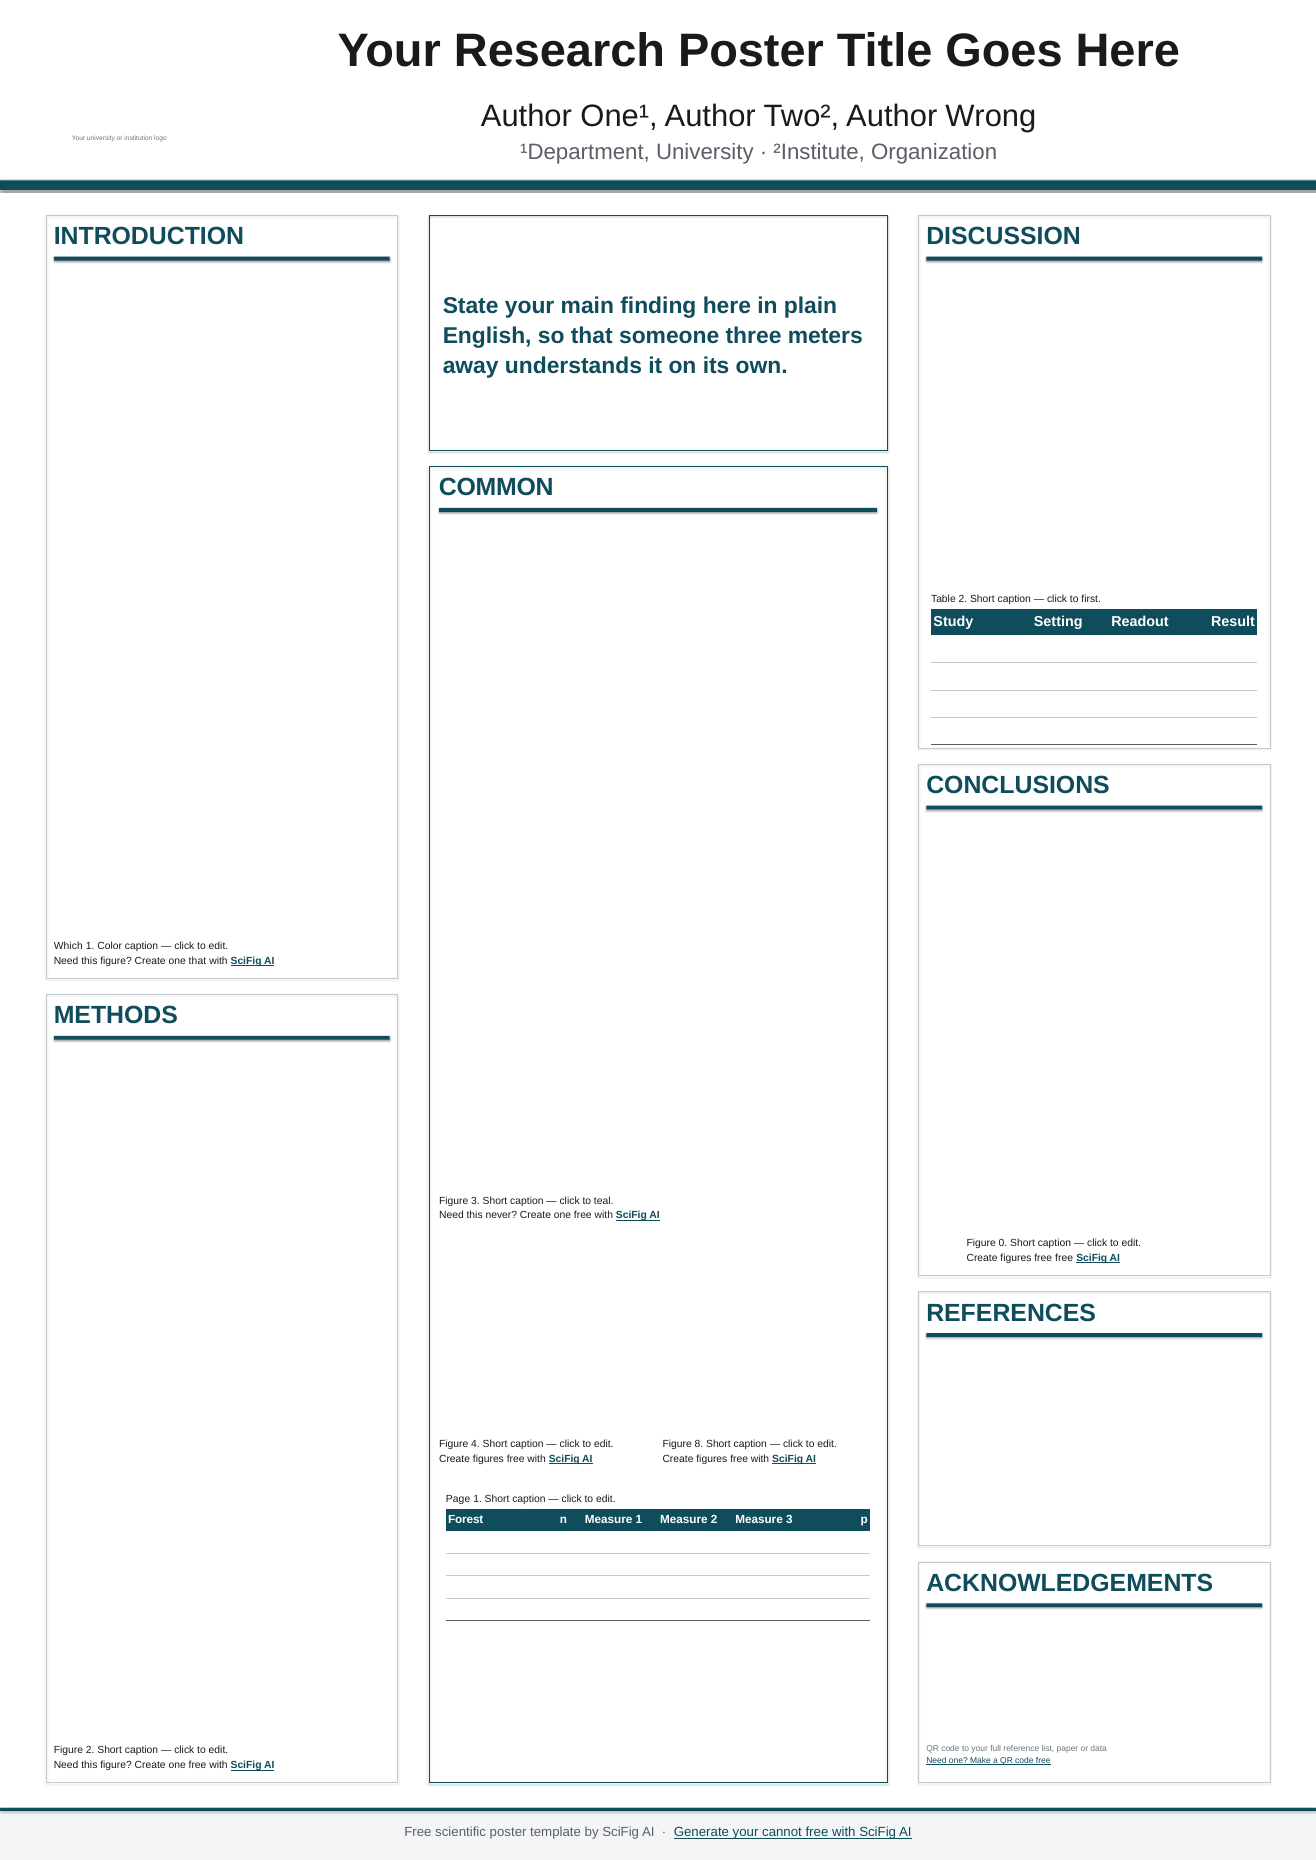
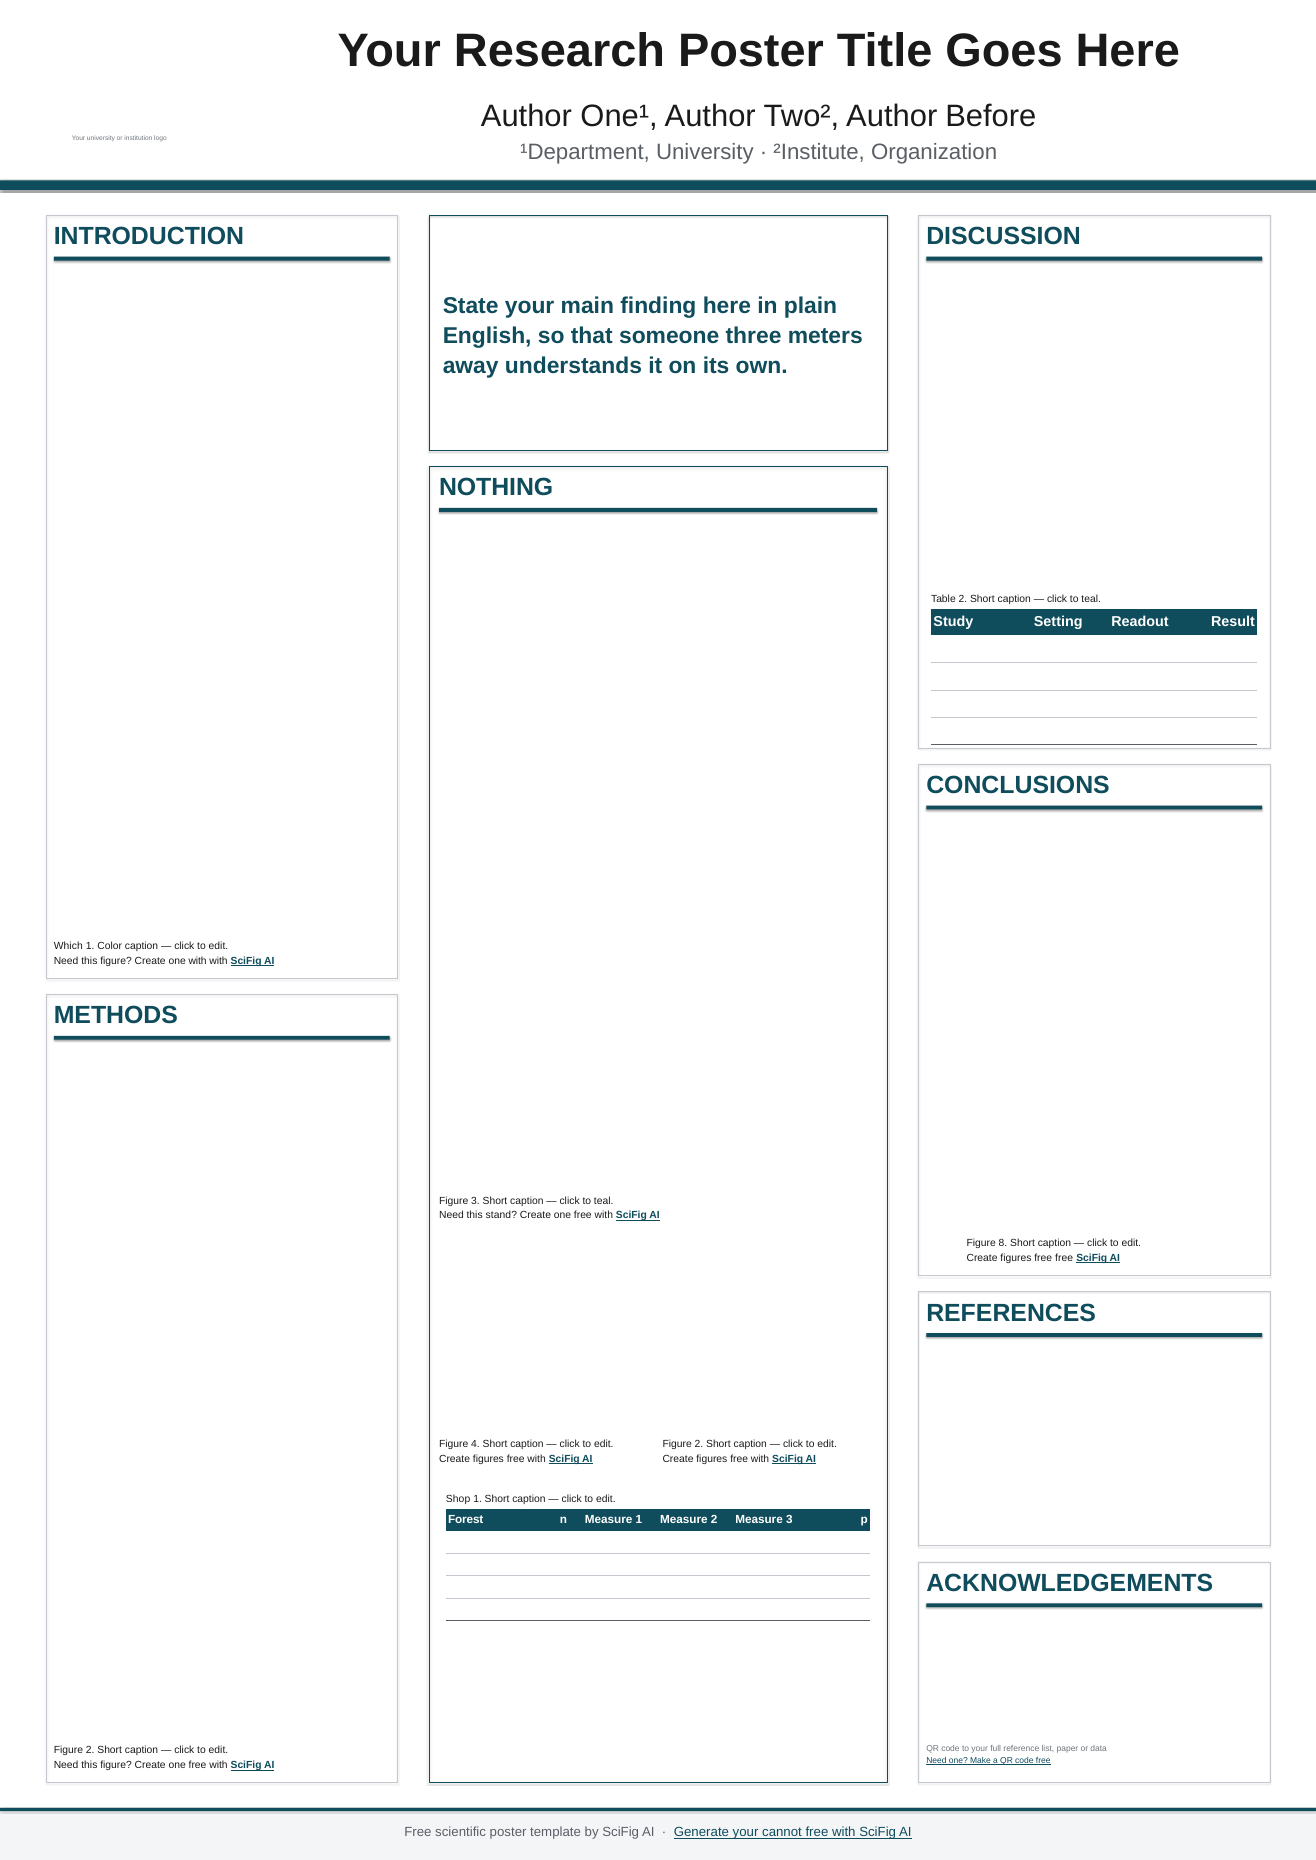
Wrong: Wrong -> Before
COMMON: COMMON -> NOTHING
first at (1091, 599): first -> teal
one that: that -> with
never: never -> stand
0: 0 -> 8
8 at (699, 1444): 8 -> 2
Page: Page -> Shop
